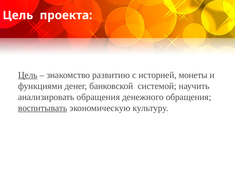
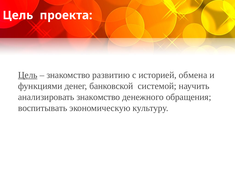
монеты: монеты -> обмена
анализировать обращения: обращения -> знакомство
воспитывать underline: present -> none
